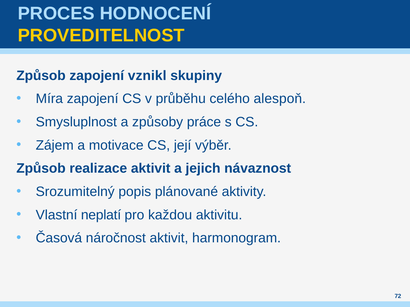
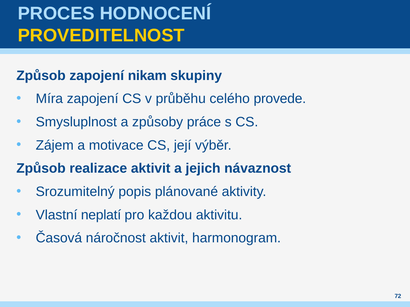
vznikl: vznikl -> nikam
alespoň: alespoň -> provede
